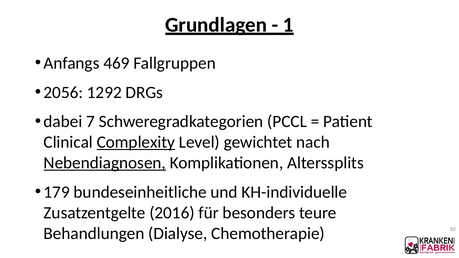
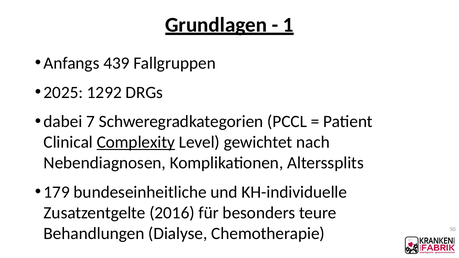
469: 469 -> 439
2056: 2056 -> 2025
Nebendiagnosen underline: present -> none
